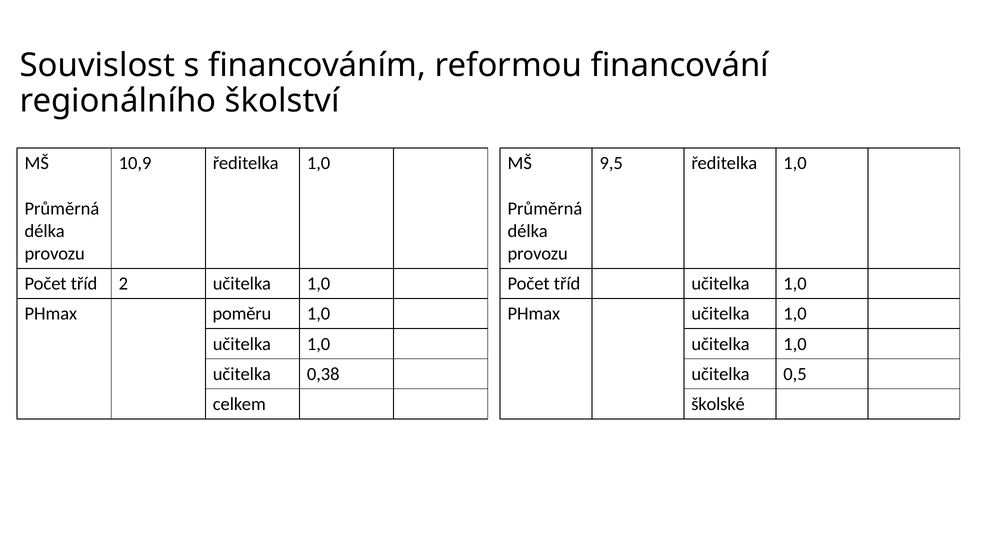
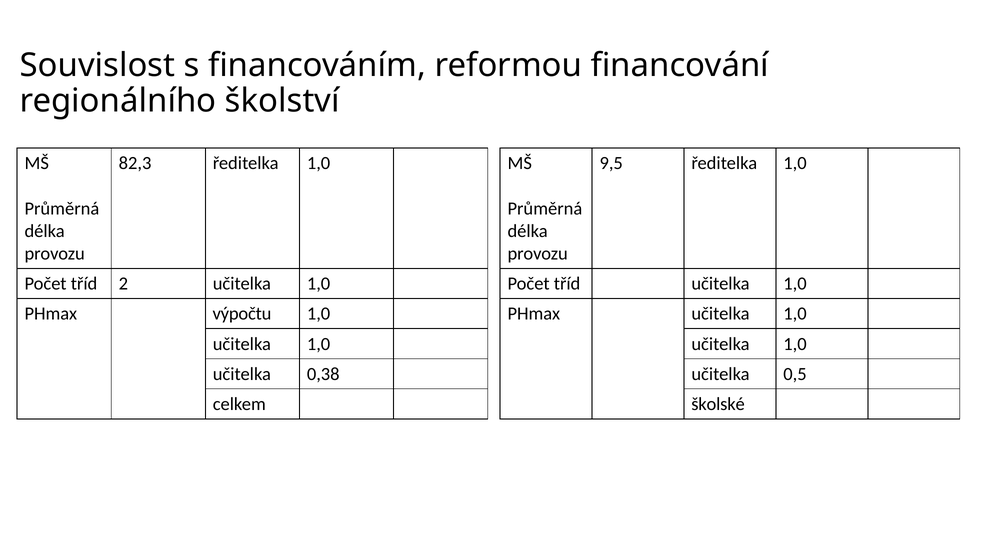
10,9: 10,9 -> 82,3
poměru: poměru -> výpočtu
